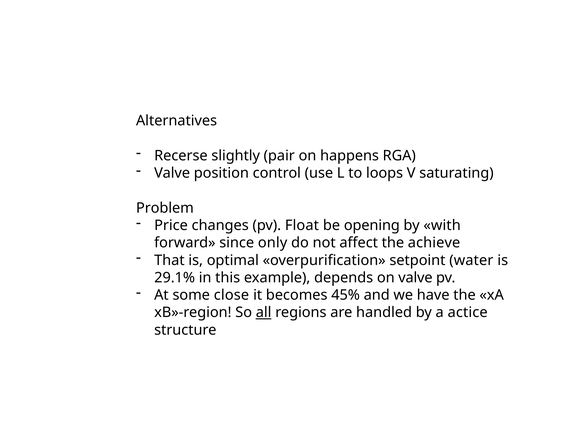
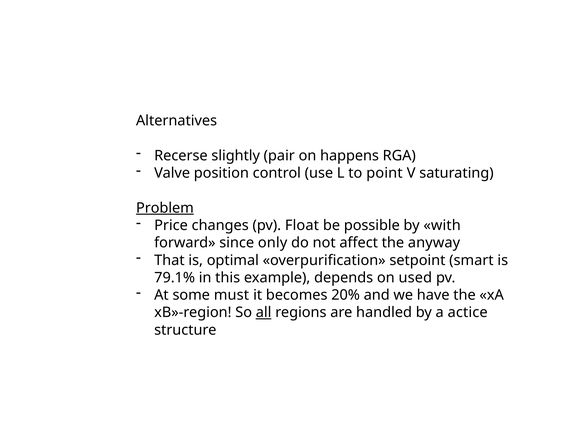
loops: loops -> point
Problem underline: none -> present
opening: opening -> possible
achieve: achieve -> anyway
water: water -> smart
29.1%: 29.1% -> 79.1%
on valve: valve -> used
close: close -> must
45%: 45% -> 20%
